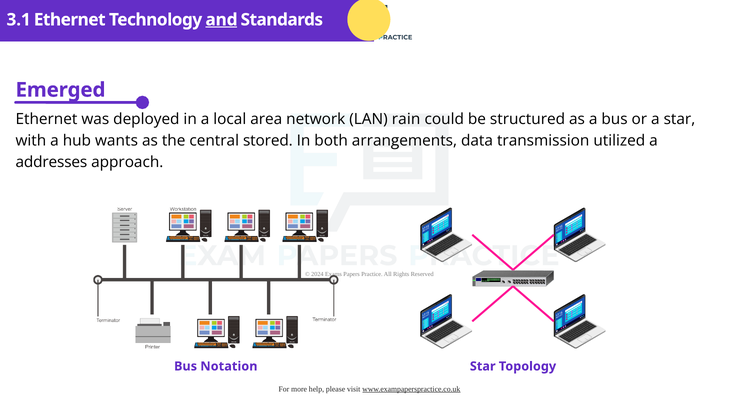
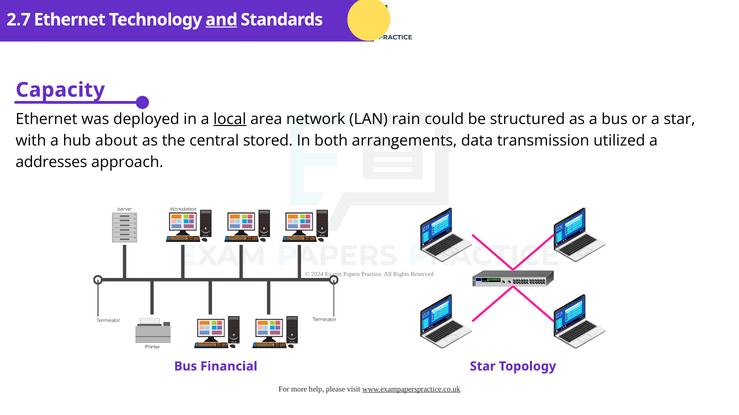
3.1: 3.1 -> 2.7
Emerged: Emerged -> Capacity
local underline: none -> present
wants: wants -> about
Notation: Notation -> Financial
